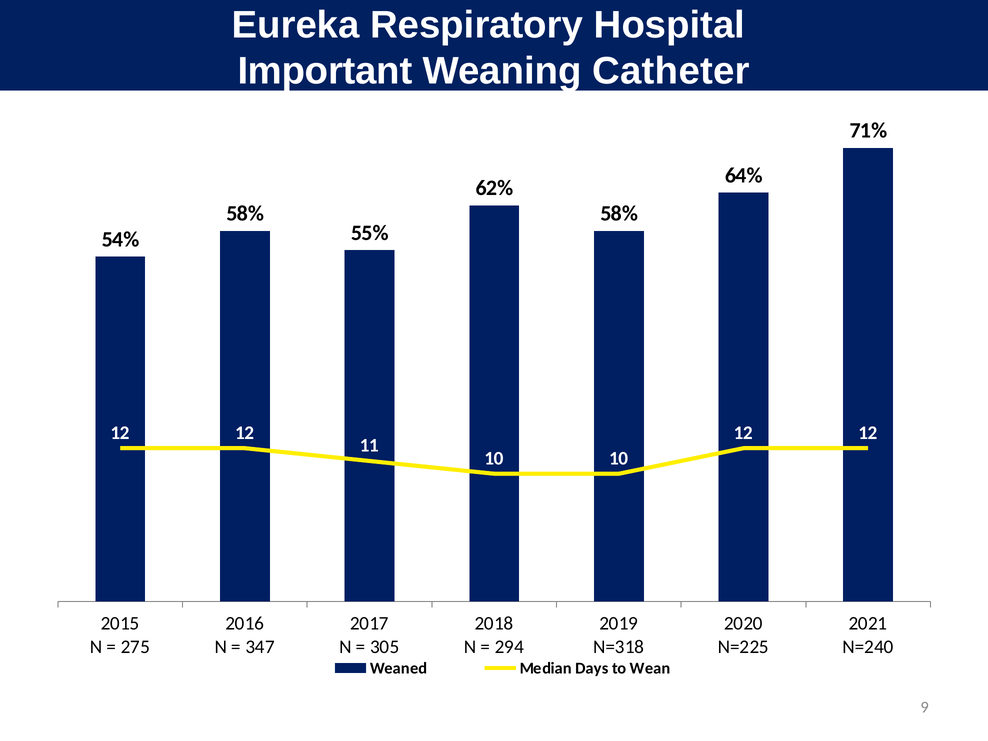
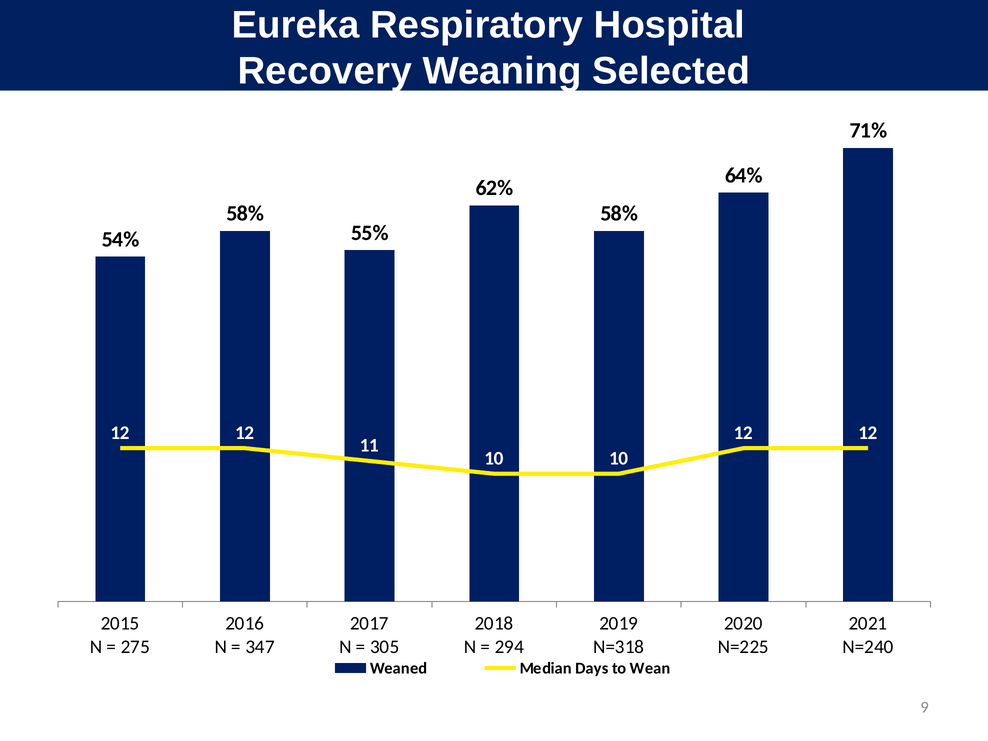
Important: Important -> Recovery
Catheter: Catheter -> Selected
